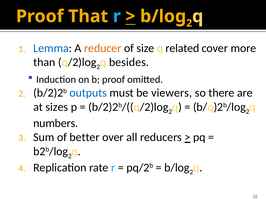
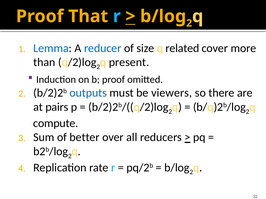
reducer colour: orange -> blue
besides: besides -> present
sizes: sizes -> pairs
numbers: numbers -> compute
